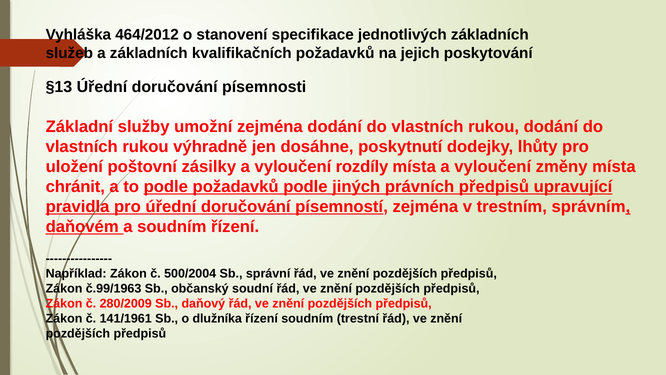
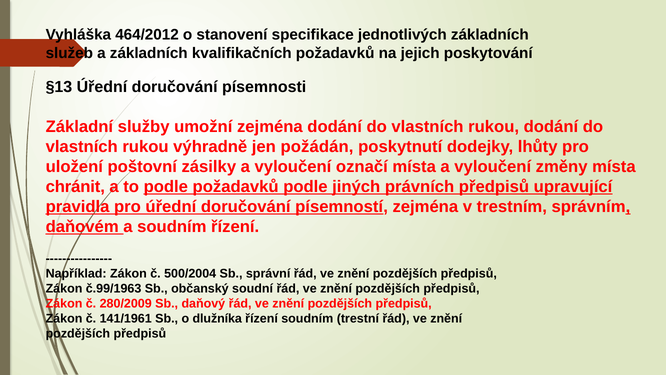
dosáhne: dosáhne -> požádán
rozdíly: rozdíly -> označí
